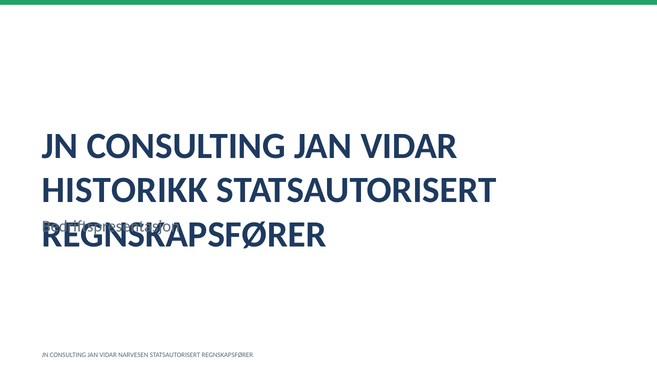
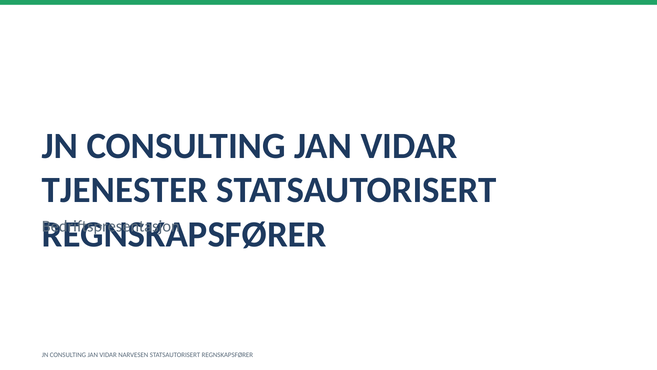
HISTORIKK: HISTORIKK -> TJENESTER
